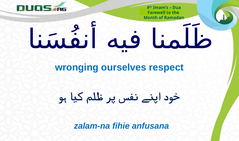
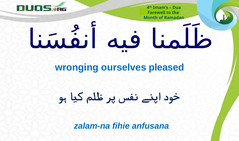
respect: respect -> pleased
